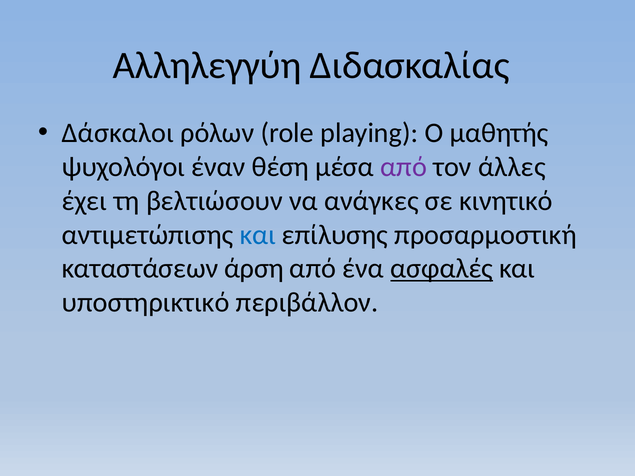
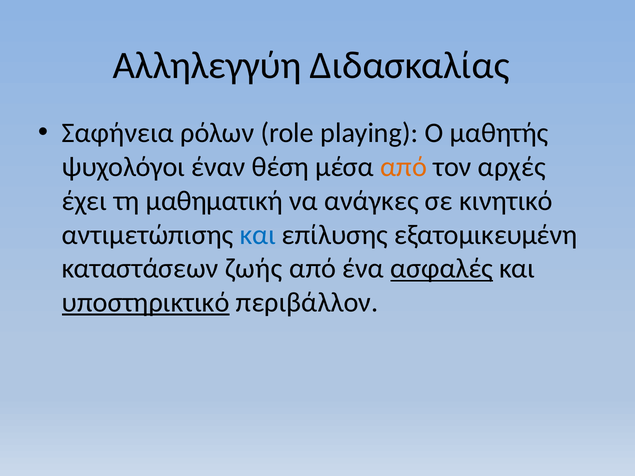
Δάσκαλοι: Δάσκαλοι -> Σαφήνεια
από at (404, 167) colour: purple -> orange
άλλες: άλλες -> αρχές
βελτιώσουν: βελτιώσουν -> μαθηματική
προσαρμοστική: προσαρμοστική -> εξατομικευμένη
άρση: άρση -> ζωής
υποστηρικτικό underline: none -> present
